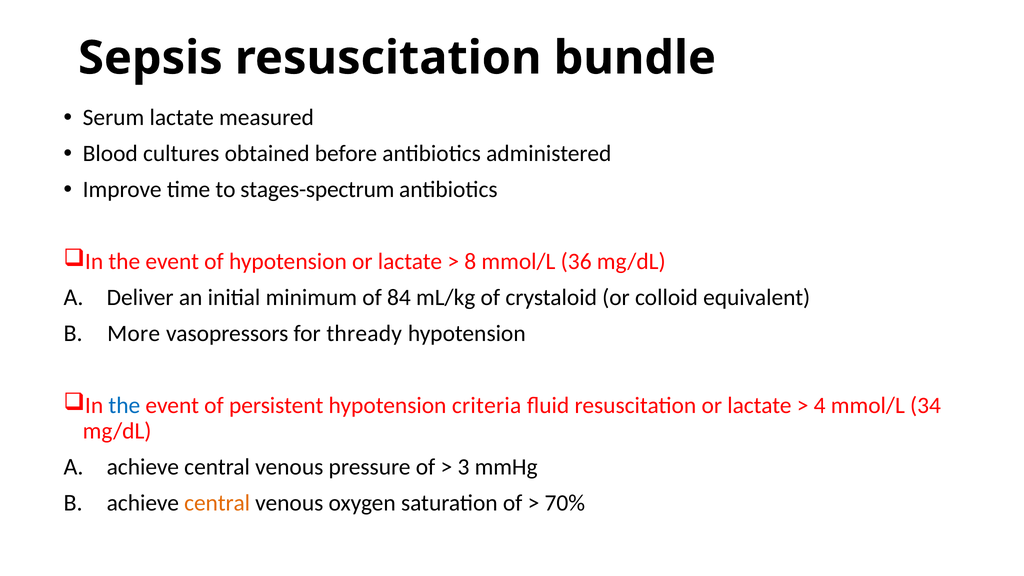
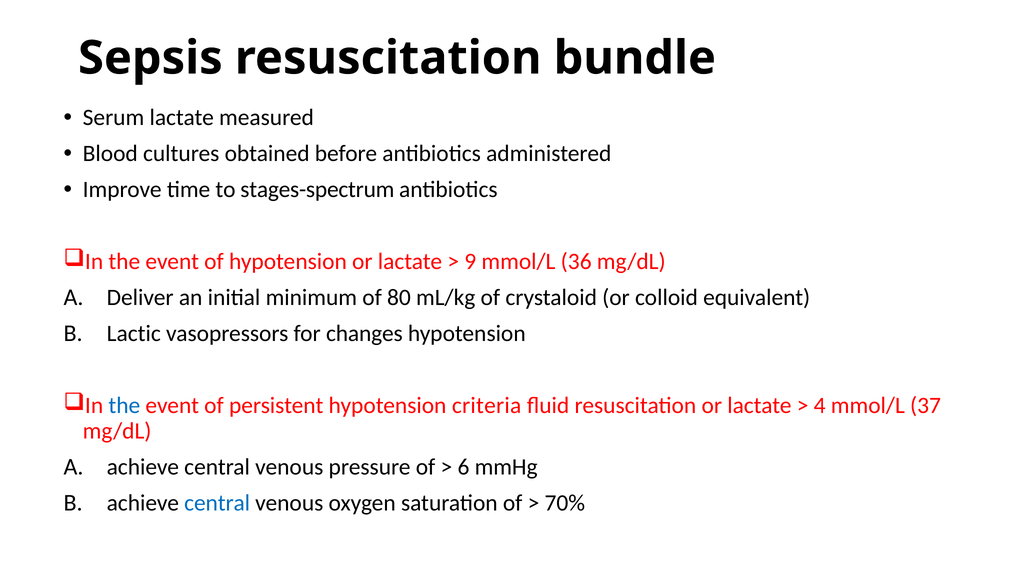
8: 8 -> 9
84: 84 -> 80
More: More -> Lactic
thready: thready -> changes
34: 34 -> 37
3: 3 -> 6
central at (217, 503) colour: orange -> blue
